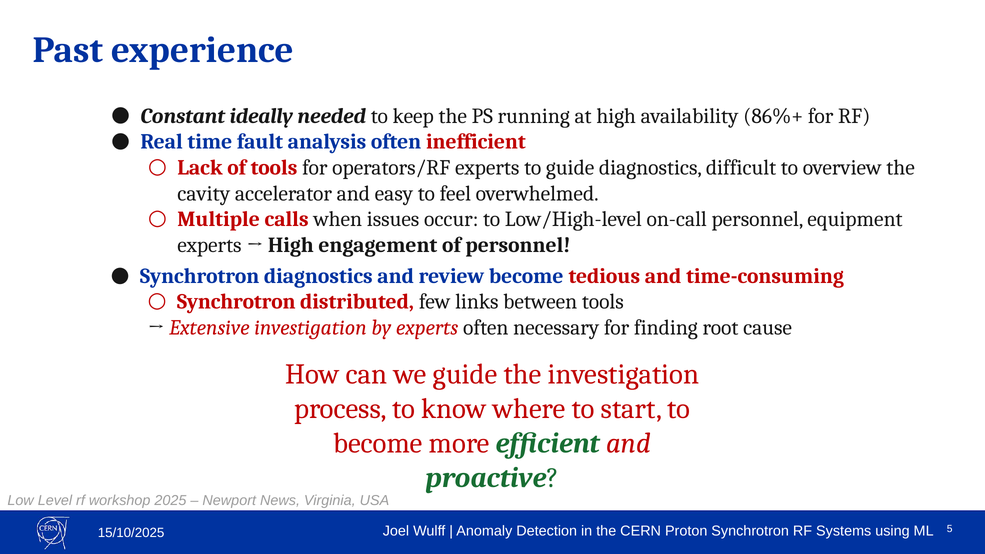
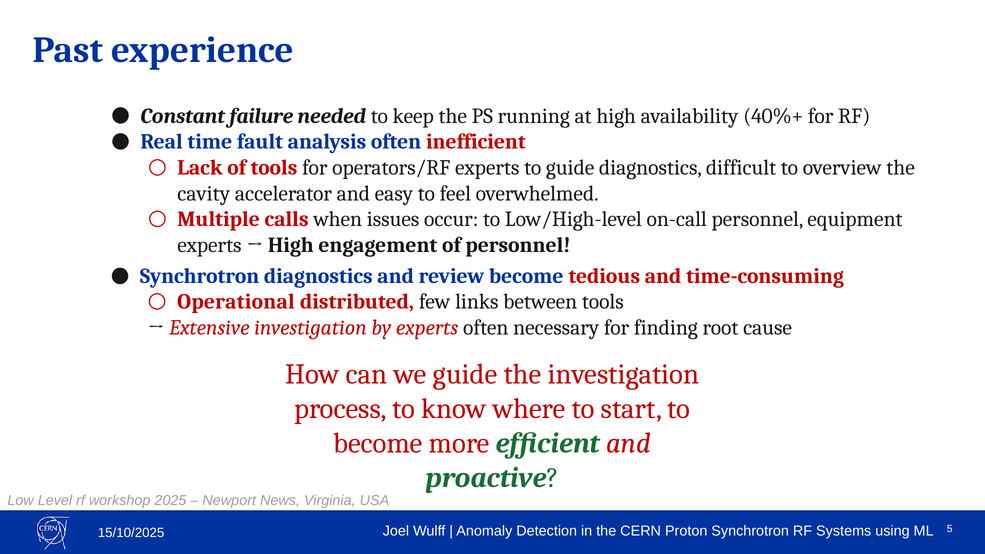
ideally: ideally -> failure
86%+: 86%+ -> 40%+
Synchrotron at (236, 302): Synchrotron -> Operational
